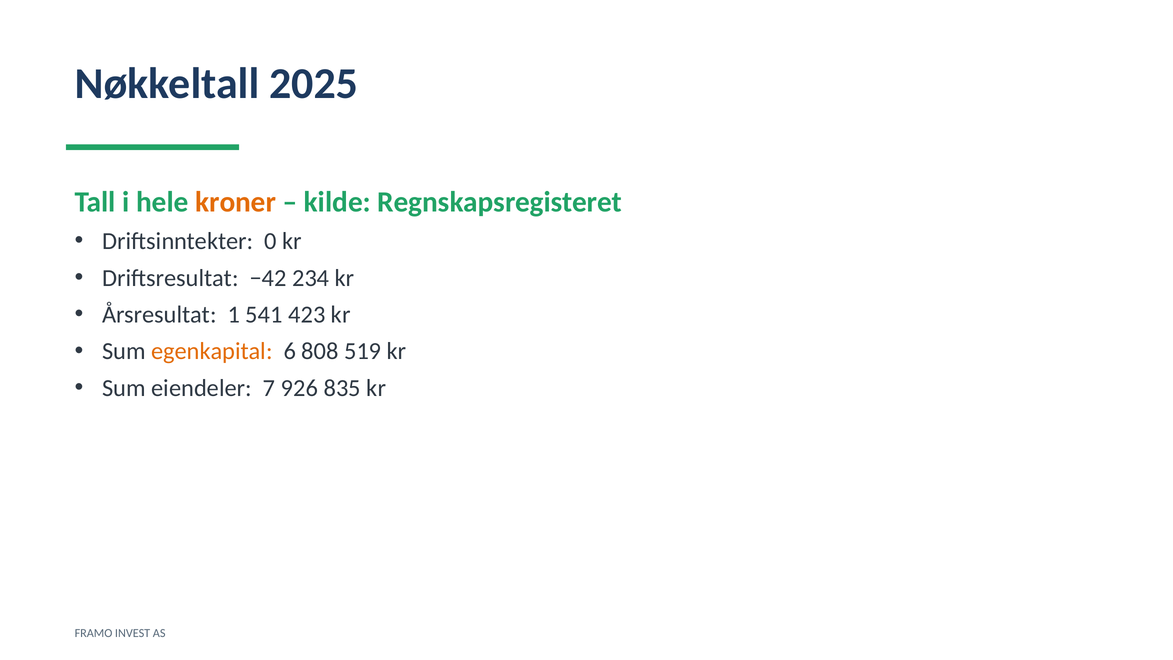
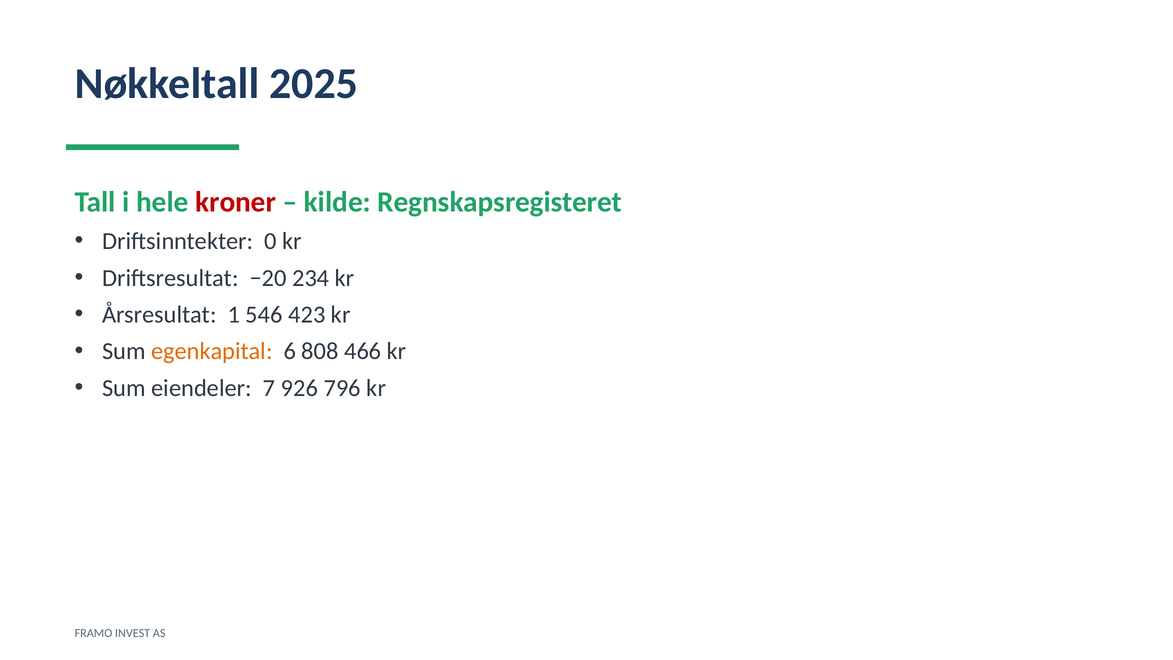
kroner colour: orange -> red
−42: −42 -> −20
541: 541 -> 546
519: 519 -> 466
835: 835 -> 796
